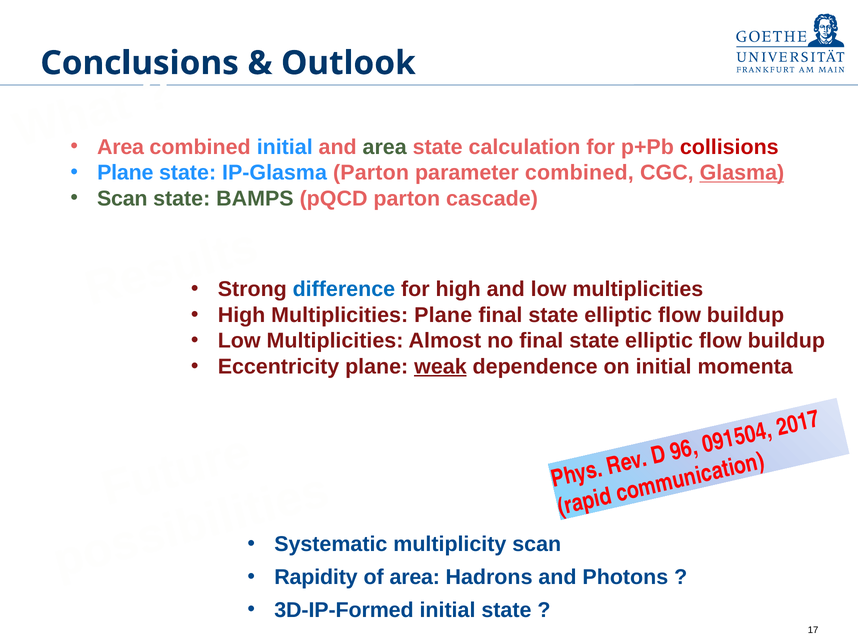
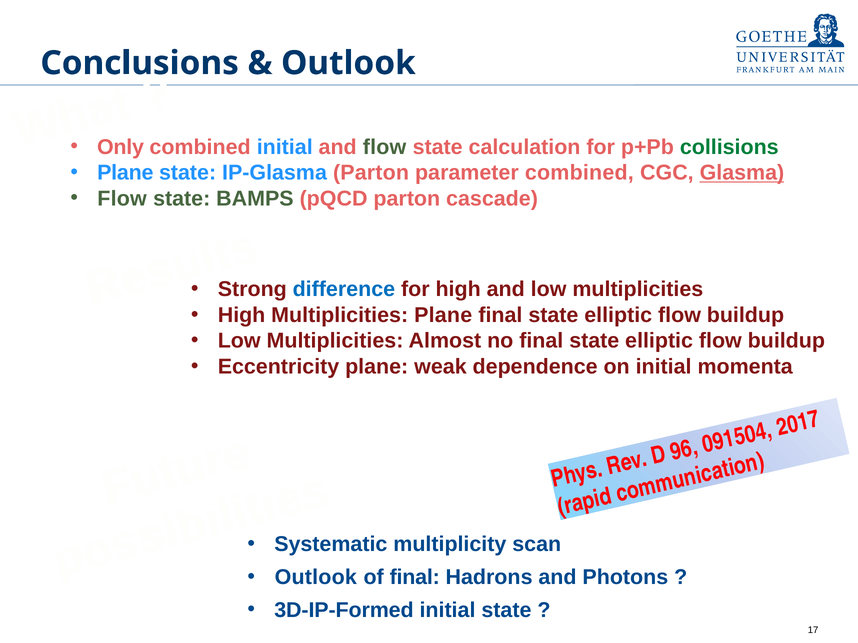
Area at (121, 147): Area -> Only
and area: area -> flow
collisions colour: red -> green
Scan at (122, 199): Scan -> Flow
weak underline: present -> none
Rapidity at (316, 578): Rapidity -> Outlook
of area: area -> final
